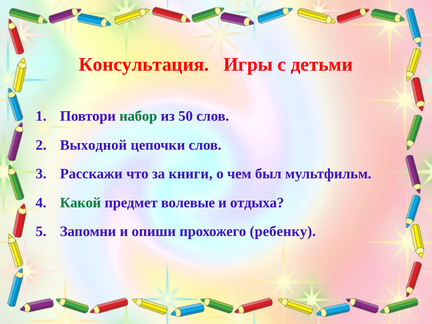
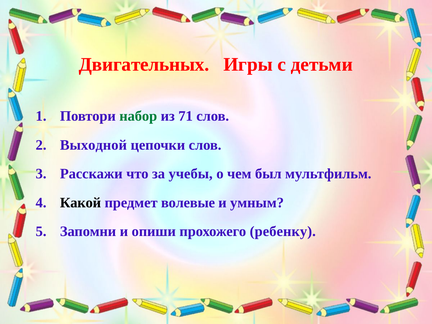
Консультация: Консультация -> Двигательных
50: 50 -> 71
книги: книги -> учебы
Какой colour: green -> black
отдыха: отдыха -> умным
